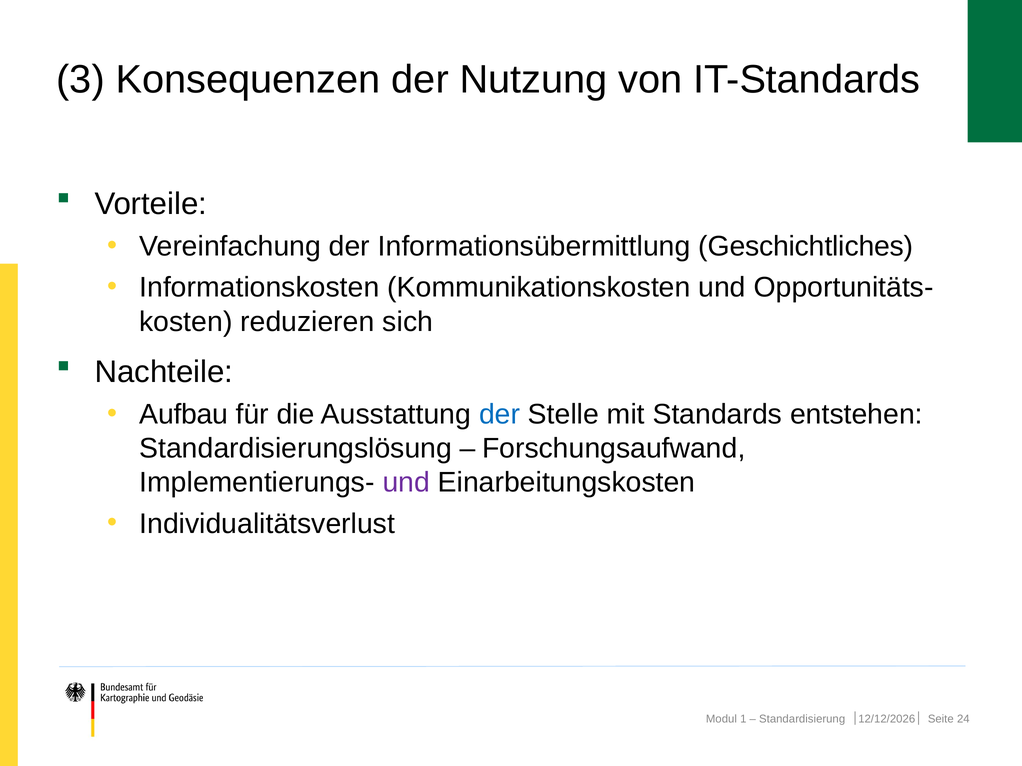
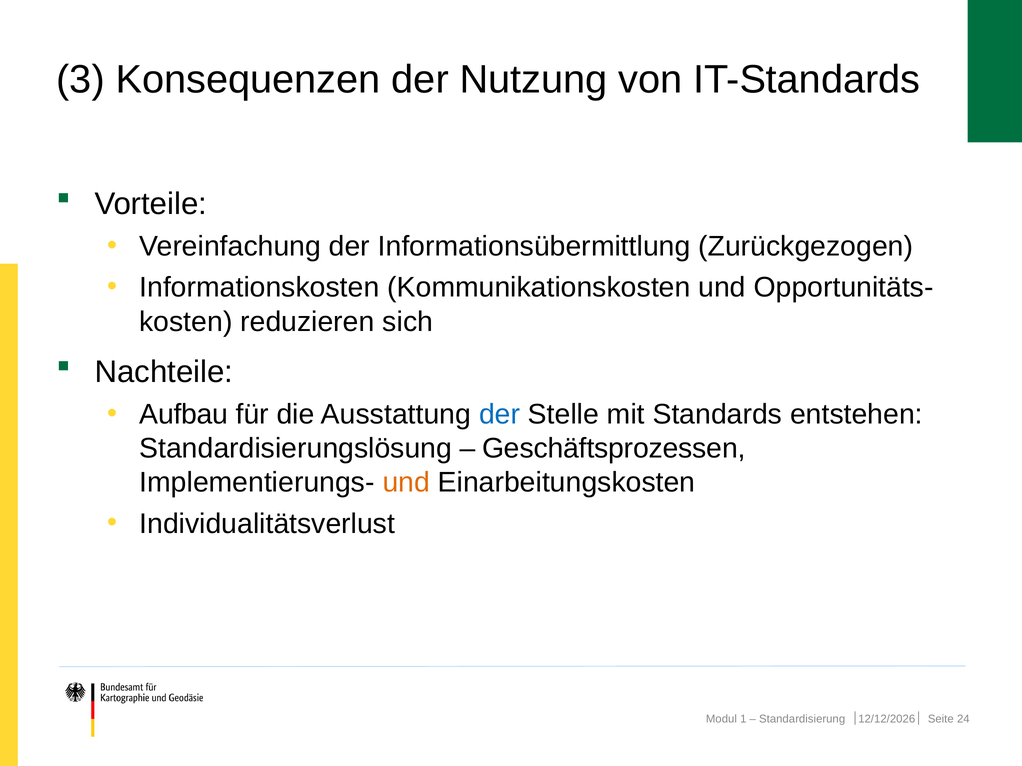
Geschichtliches: Geschichtliches -> Zurückgezogen
Forschungsaufwand: Forschungsaufwand -> Geschäftsprozessen
und at (406, 483) colour: purple -> orange
